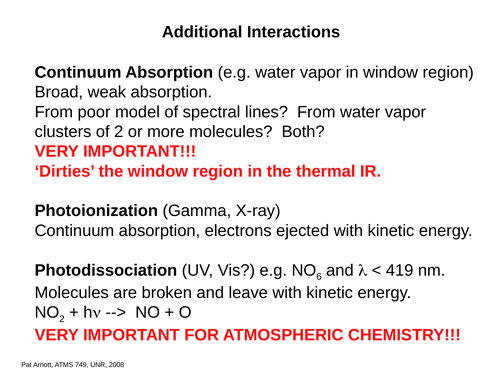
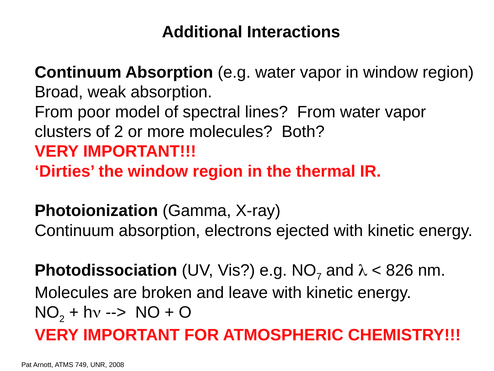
6: 6 -> 7
419: 419 -> 826
